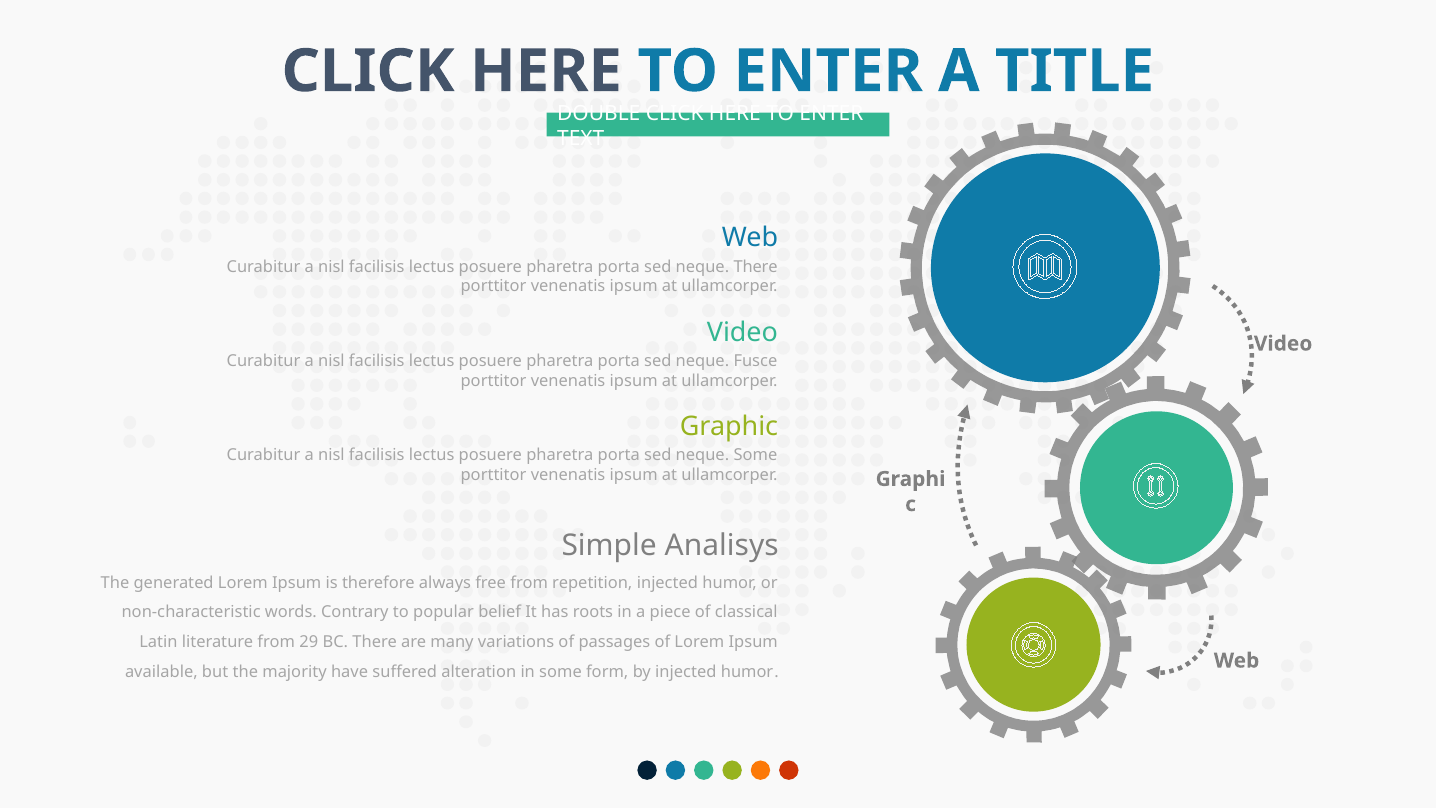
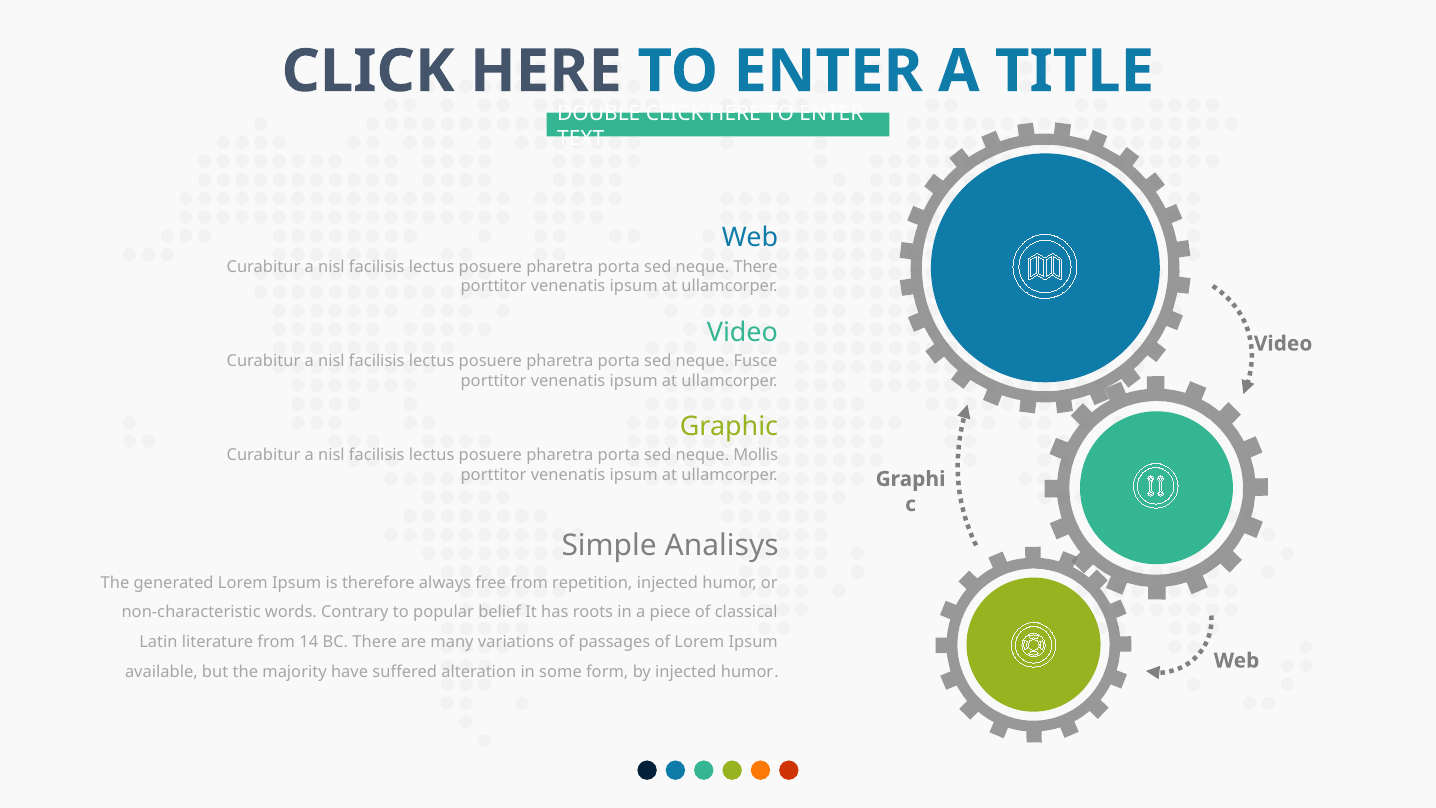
neque Some: Some -> Mollis
29: 29 -> 14
